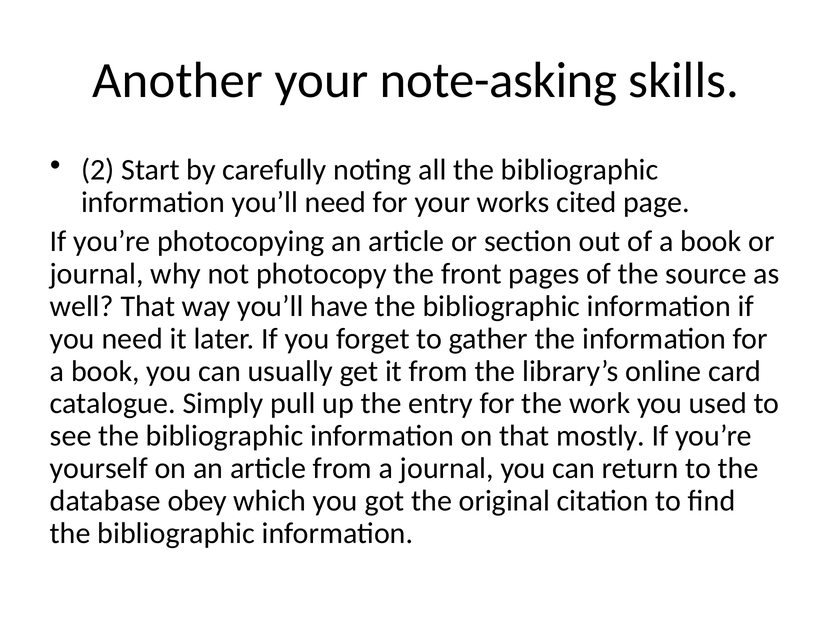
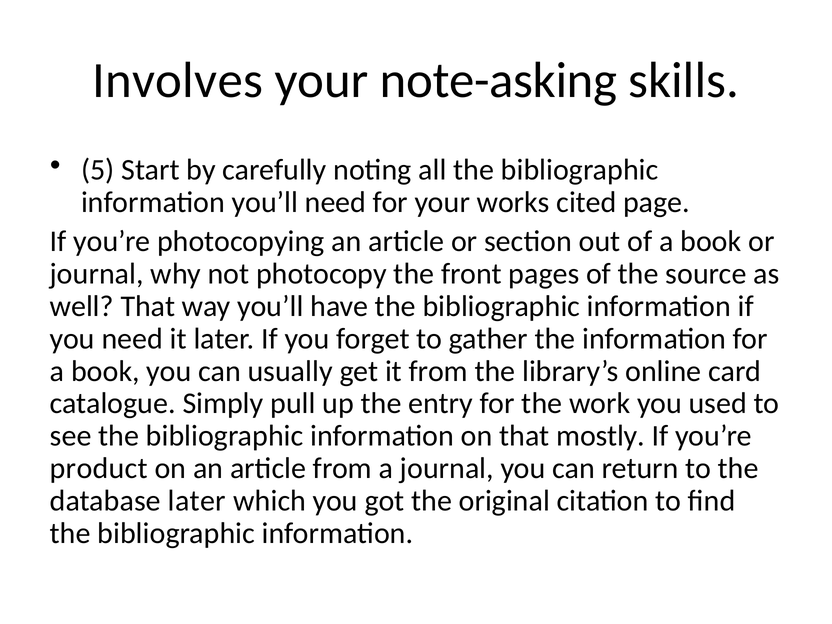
Another: Another -> Involves
2: 2 -> 5
yourself: yourself -> product
database obey: obey -> later
